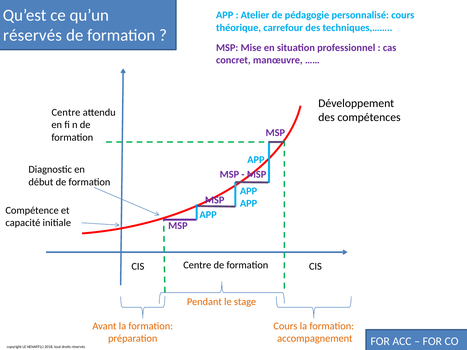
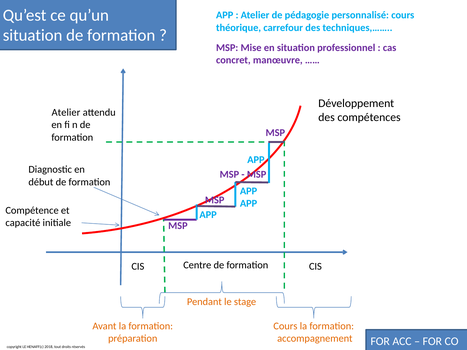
réservés at (32, 35): réservés -> situation
Centre at (66, 113): Centre -> Atelier
